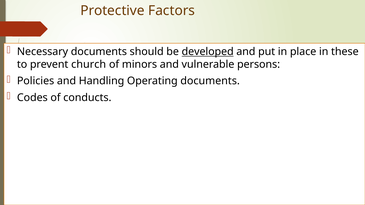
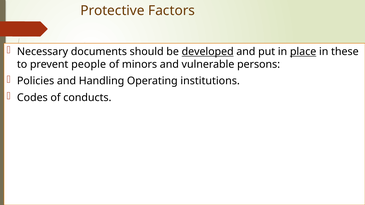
place underline: none -> present
church: church -> people
Operating documents: documents -> institutions
